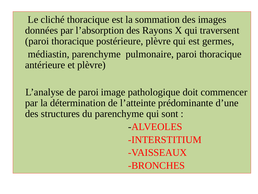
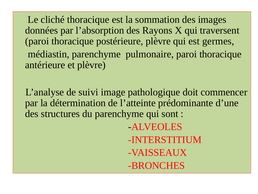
de paroi: paroi -> suivi
